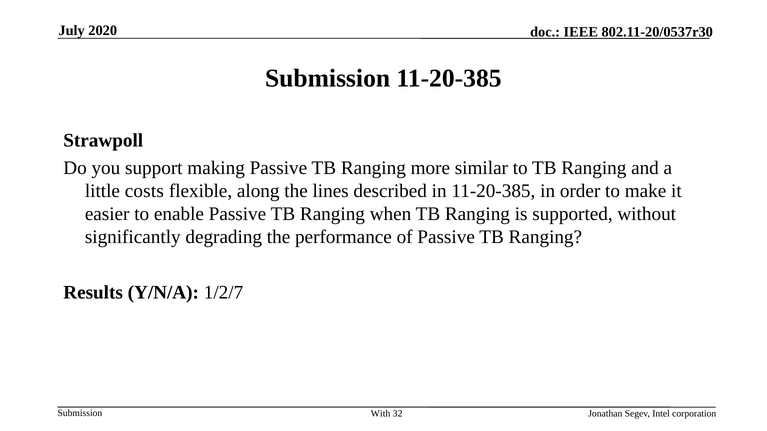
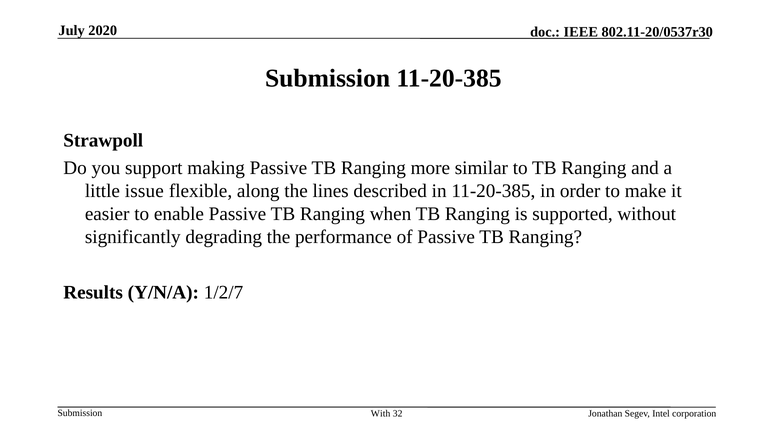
costs: costs -> issue
